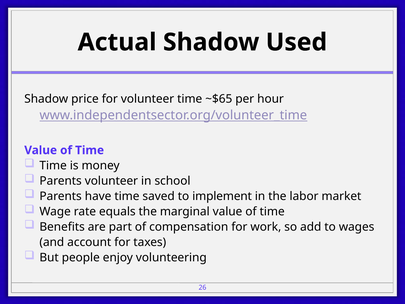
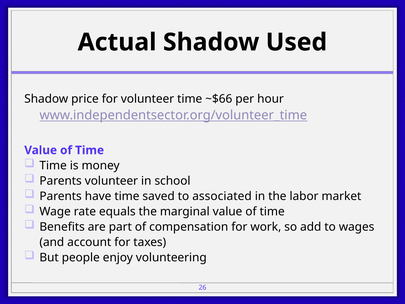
~$65: ~$65 -> ~$66
implement: implement -> associated
